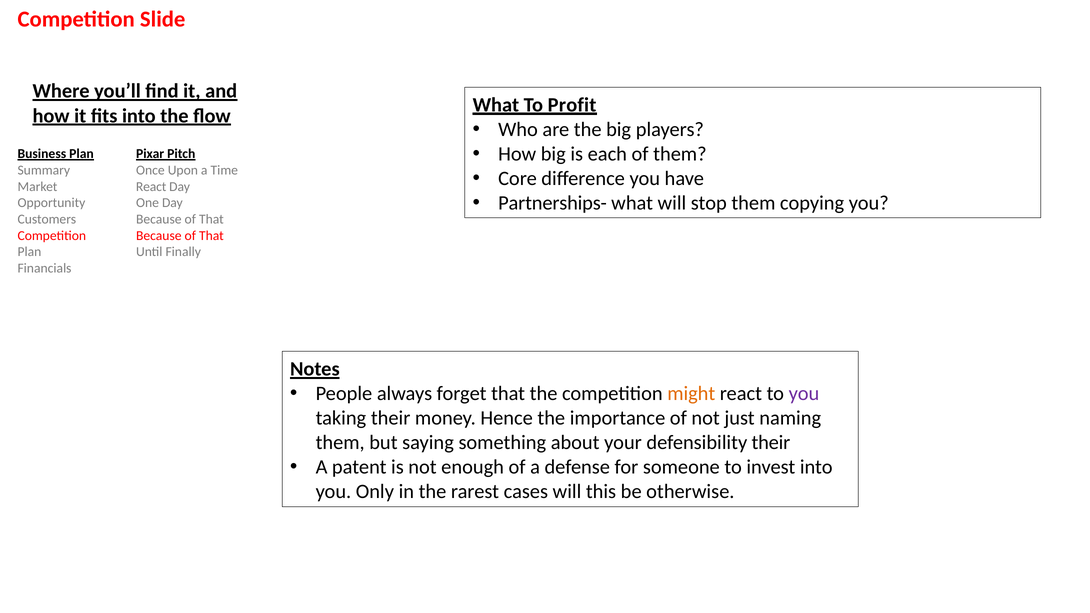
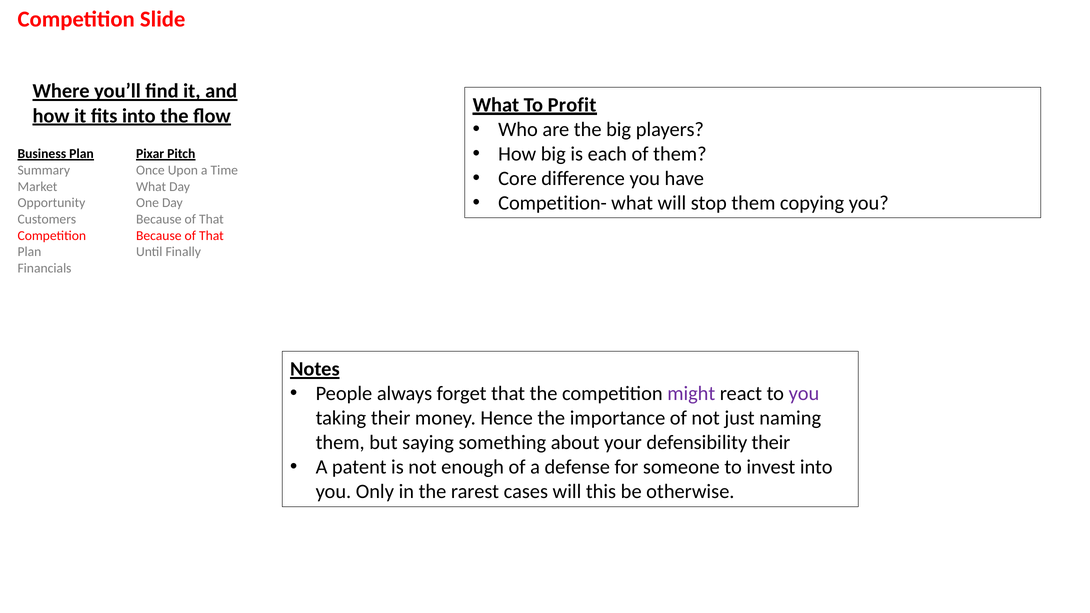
React at (151, 187): React -> What
Partnerships-: Partnerships- -> Competition-
might colour: orange -> purple
